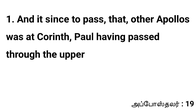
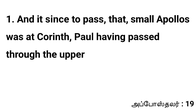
other: other -> small
